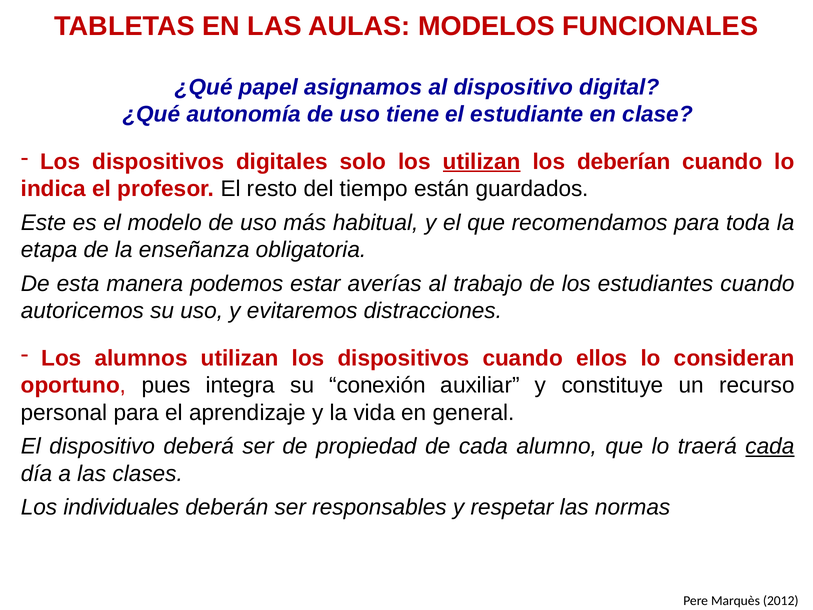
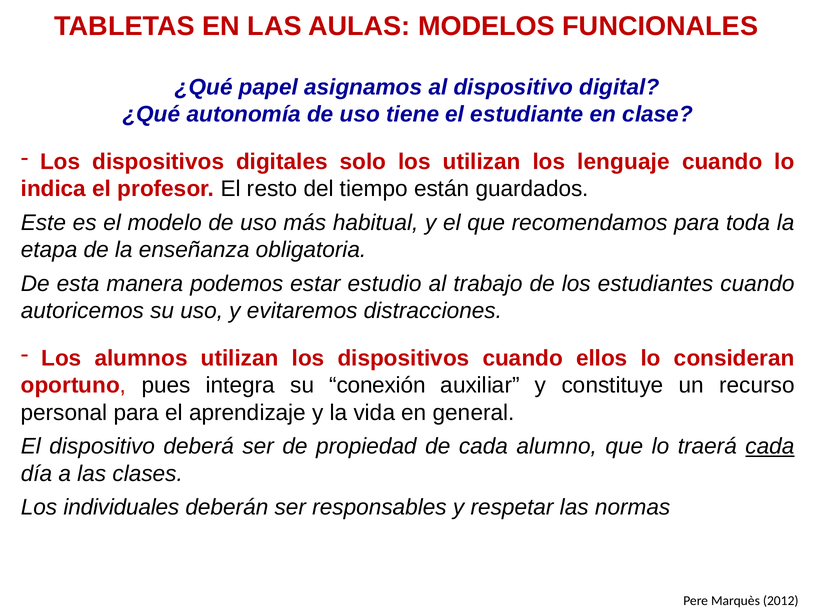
utilizan at (482, 162) underline: present -> none
deberían: deberían -> lenguaje
averías: averías -> estudio
